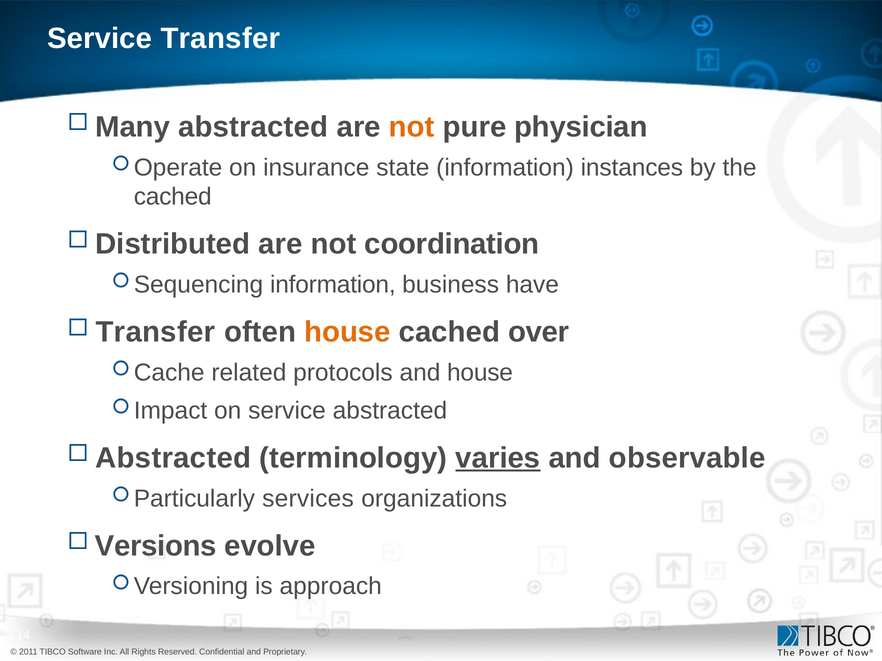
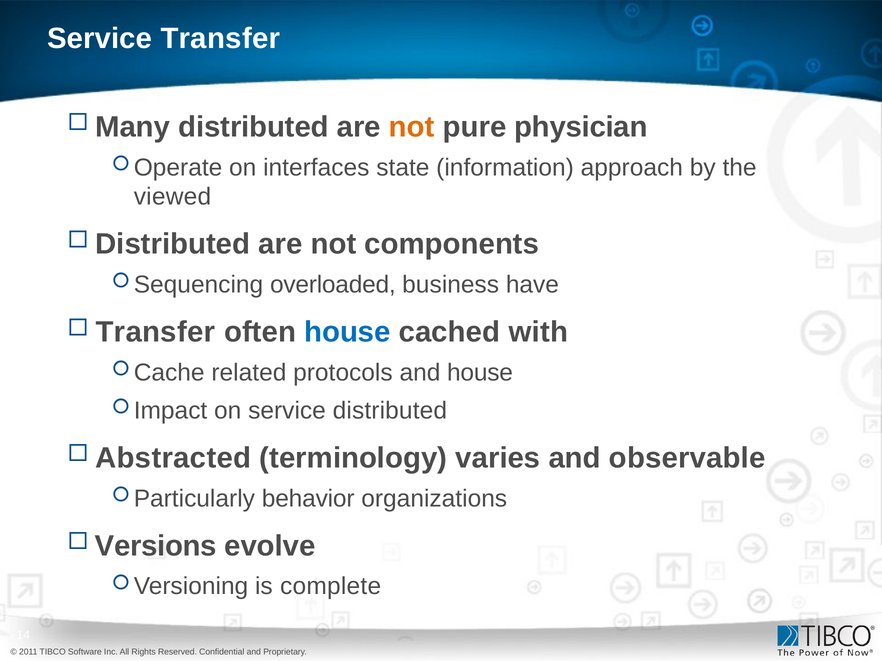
Many abstracted: abstracted -> distributed
insurance: insurance -> interfaces
instances: instances -> approach
cached at (173, 197): cached -> viewed
coordination: coordination -> components
information at (333, 285): information -> overloaded
house at (347, 332) colour: orange -> blue
over: over -> with
service abstracted: abstracted -> distributed
varies underline: present -> none
services: services -> behavior
approach: approach -> complete
